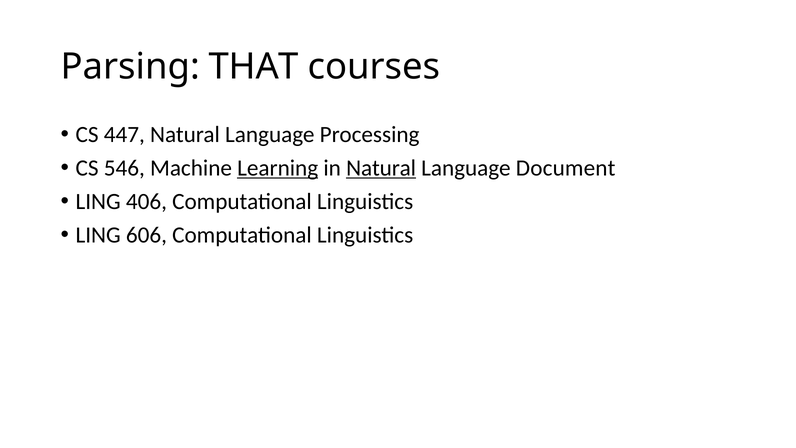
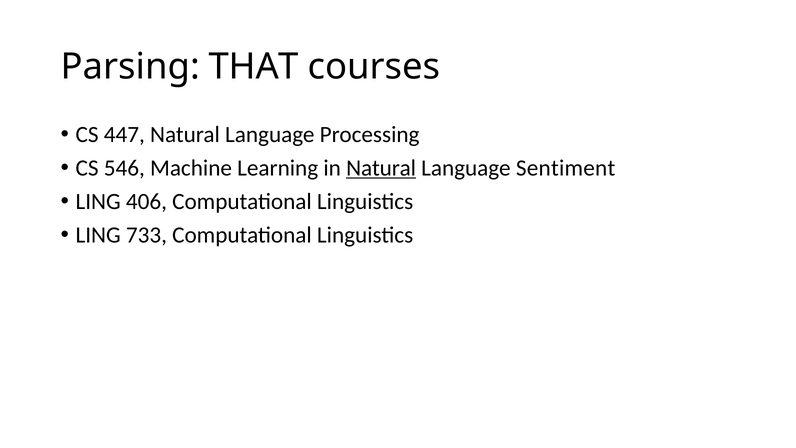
Learning underline: present -> none
Document: Document -> Sentiment
606: 606 -> 733
